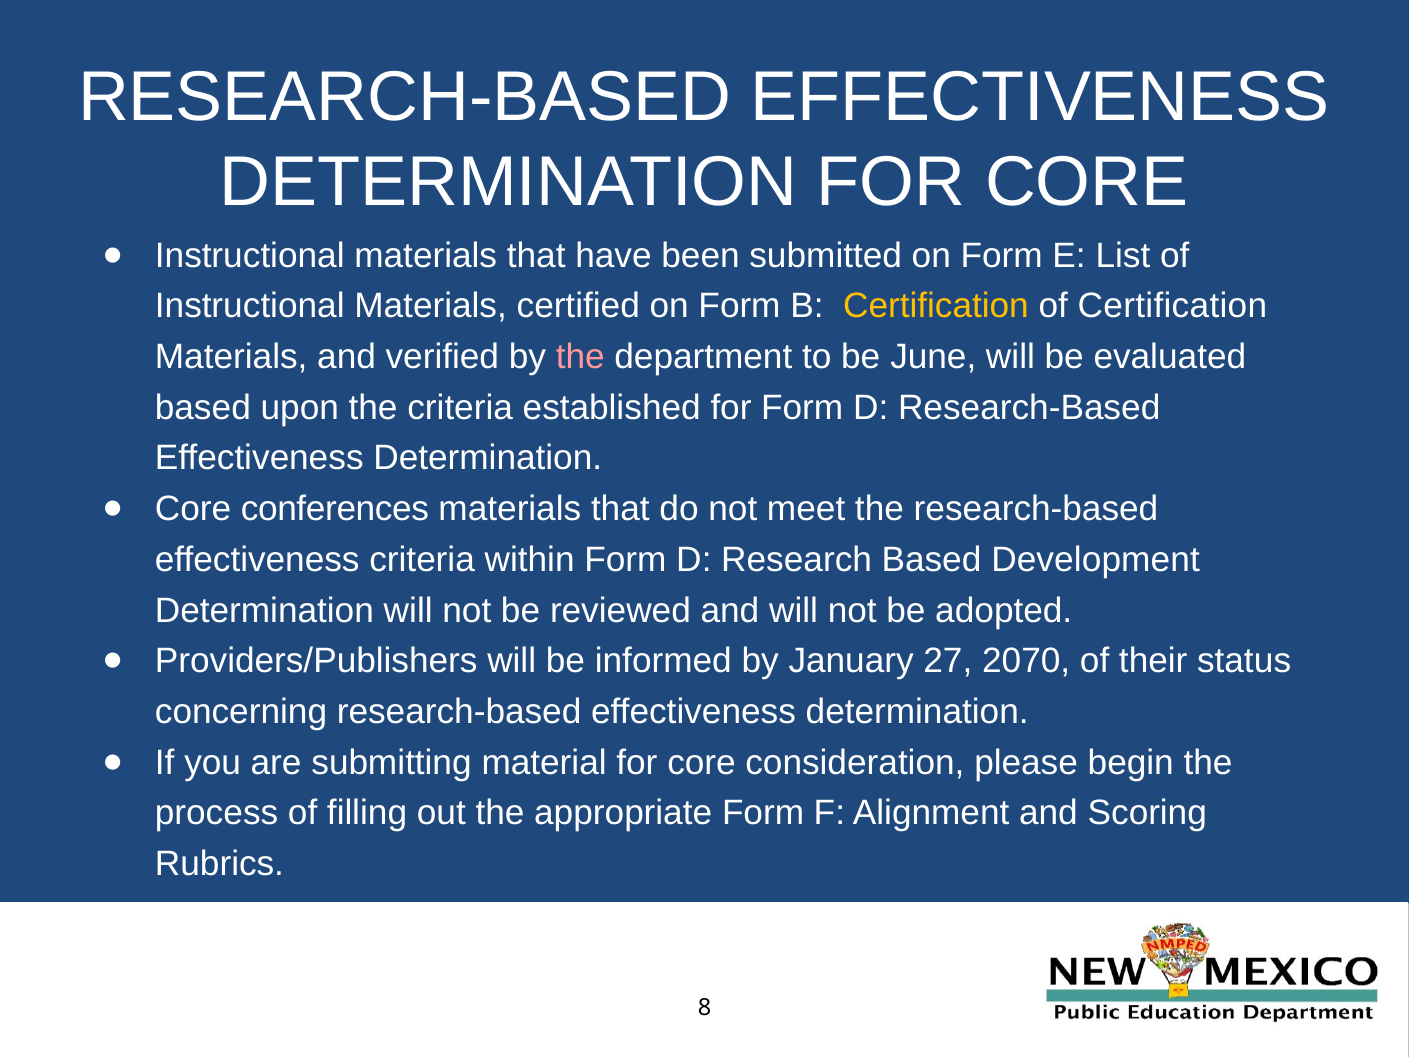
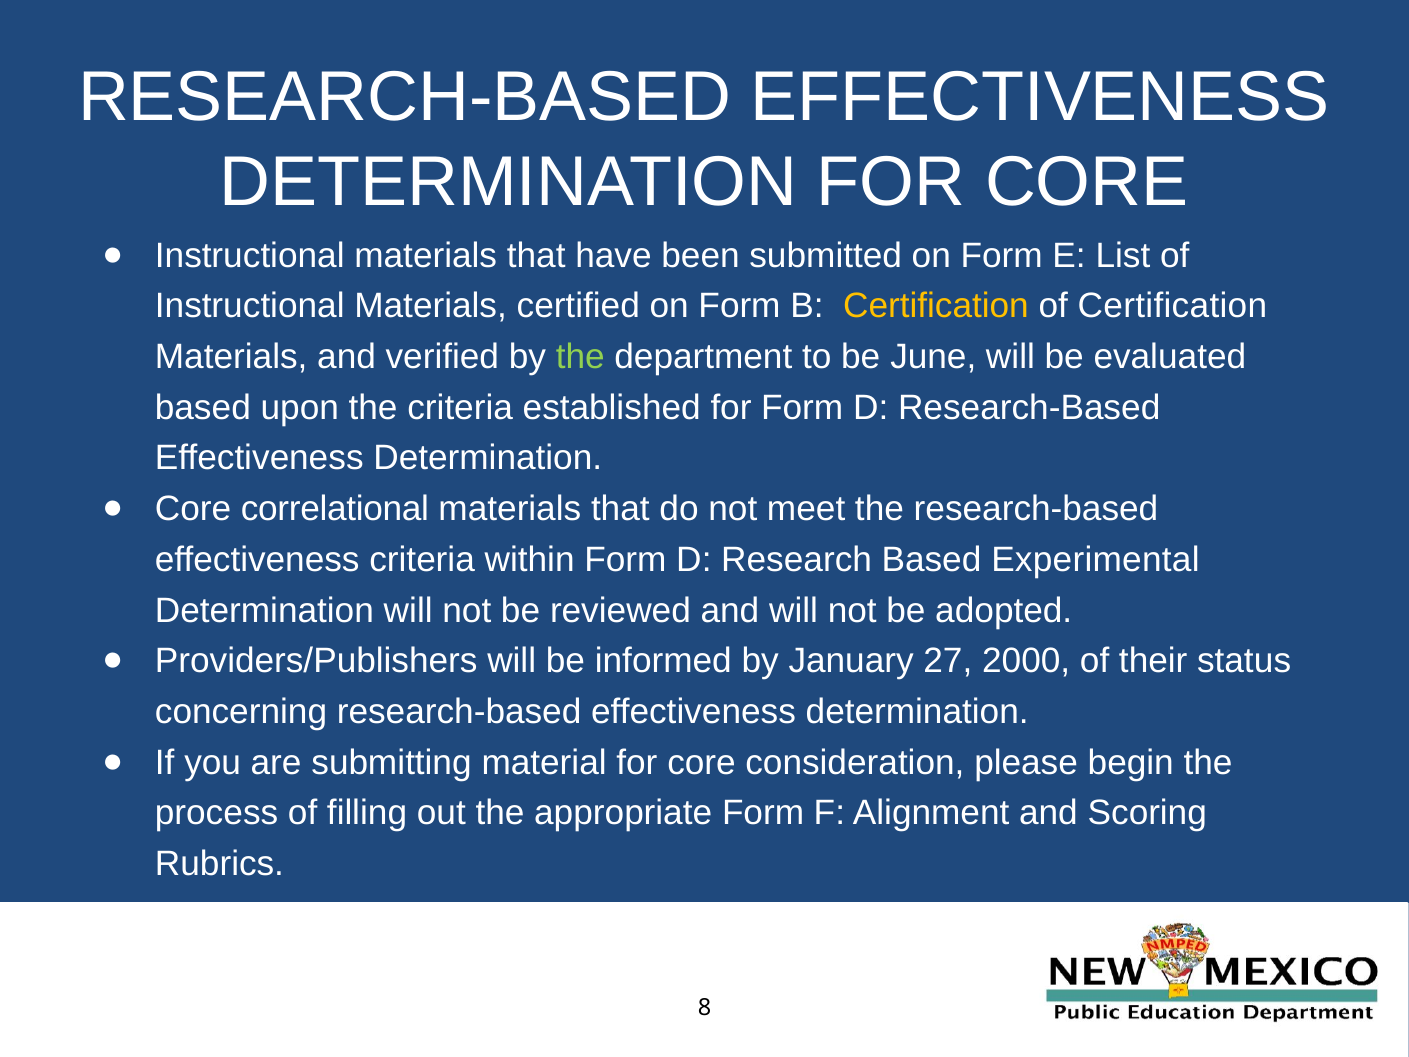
the at (580, 357) colour: pink -> light green
conferences: conferences -> correlational
Development: Development -> Experimental
2070: 2070 -> 2000
